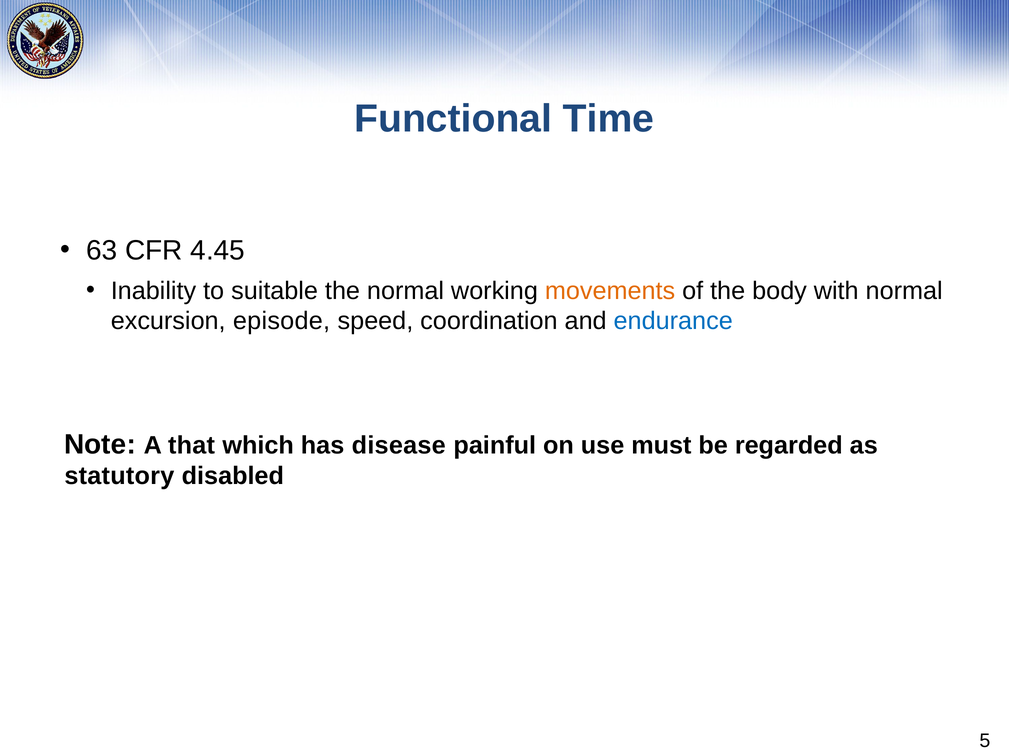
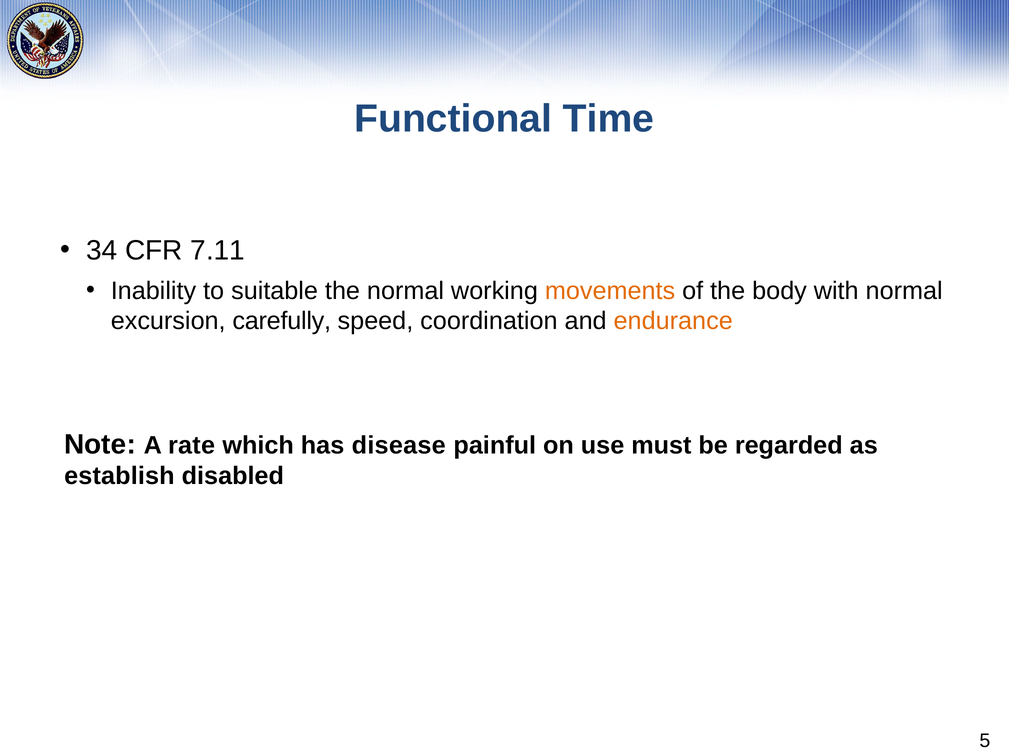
63: 63 -> 34
4.45: 4.45 -> 7.11
episode: episode -> carefully
endurance colour: blue -> orange
that: that -> rate
statutory: statutory -> establish
